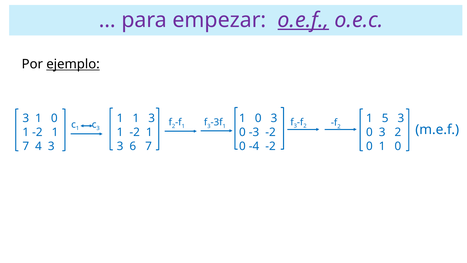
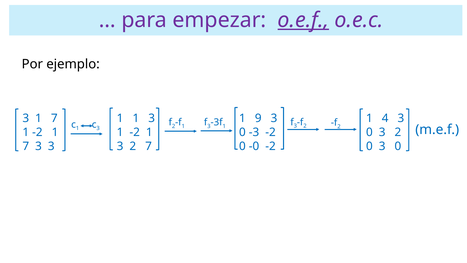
ejemplo underline: present -> none
3 1 0: 0 -> 7
0 at (258, 118): 0 -> 9
5: 5 -> 4
7 4: 4 -> 3
6 at (133, 146): 6 -> 2
-4: -4 -> -0
1 at (382, 146): 1 -> 3
